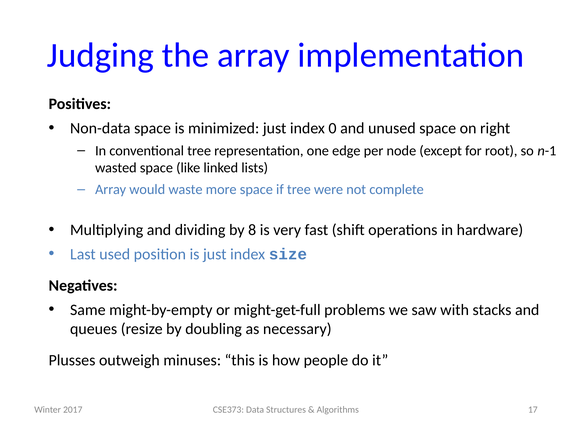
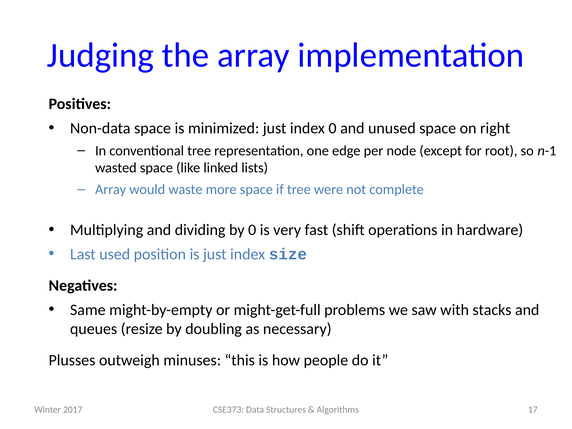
by 8: 8 -> 0
